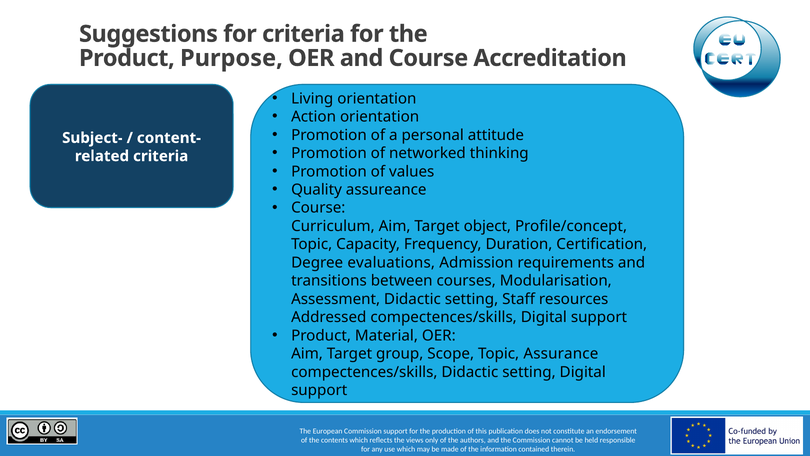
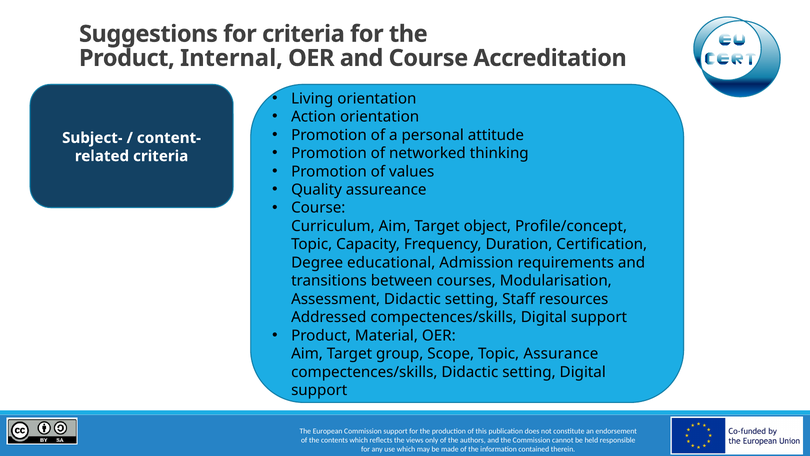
Purpose: Purpose -> Internal
evaluations: evaluations -> educational
